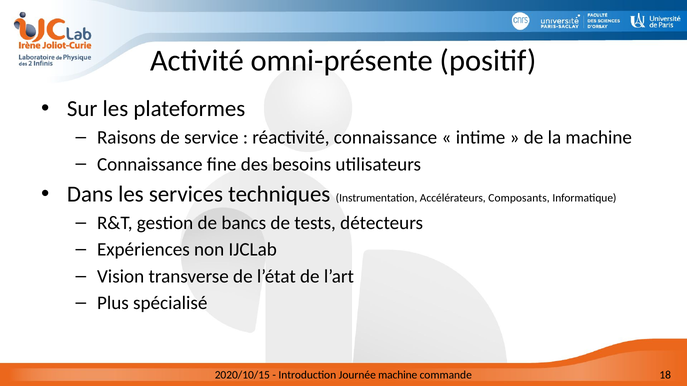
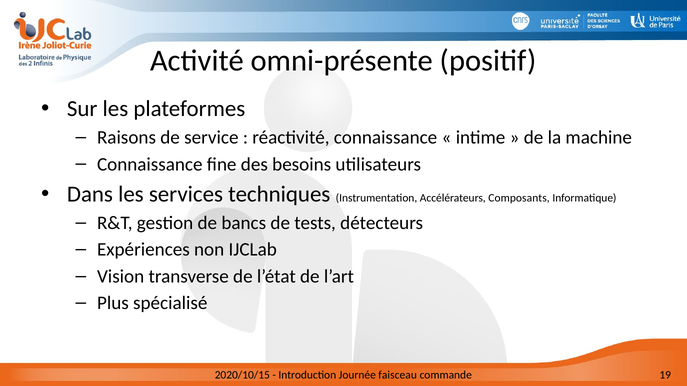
Journée machine: machine -> faisceau
18: 18 -> 19
